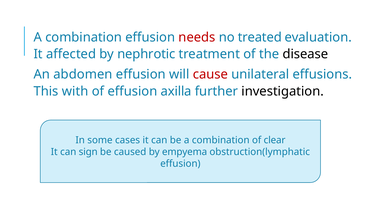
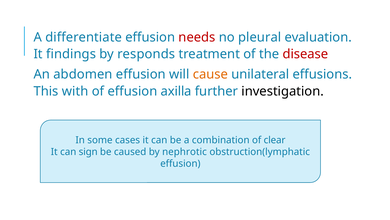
combination at (84, 37): combination -> differentiate
treated: treated -> pleural
affected: affected -> findings
nephrotic: nephrotic -> responds
disease colour: black -> red
cause colour: red -> orange
empyema: empyema -> nephrotic
